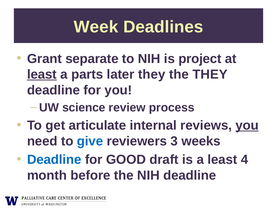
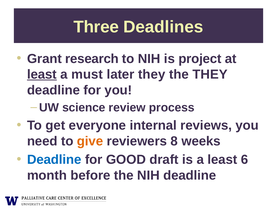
Week: Week -> Three
separate: separate -> research
parts: parts -> must
articulate: articulate -> everyone
you at (247, 125) underline: present -> none
give colour: blue -> orange
3: 3 -> 8
4: 4 -> 6
